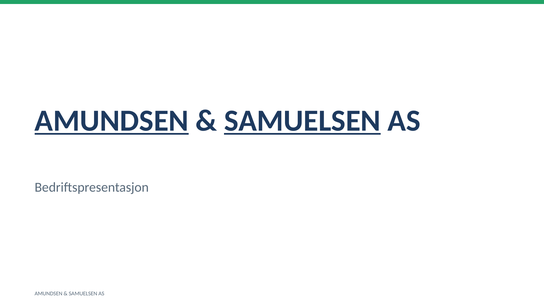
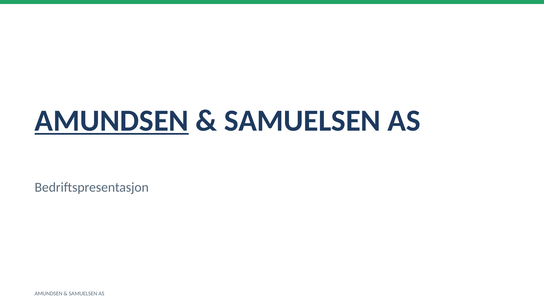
SAMUELSEN at (302, 121) underline: present -> none
